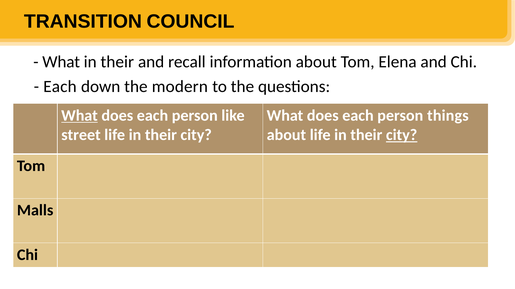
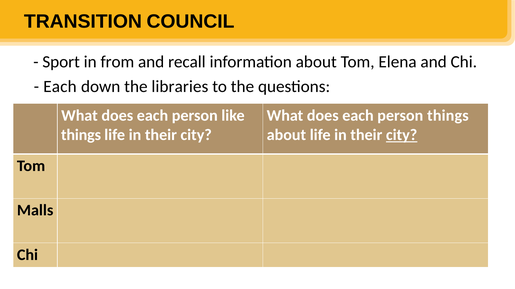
What at (61, 62): What -> Sport
their at (117, 62): their -> from
modern: modern -> libraries
What at (80, 116) underline: present -> none
street at (81, 135): street -> things
